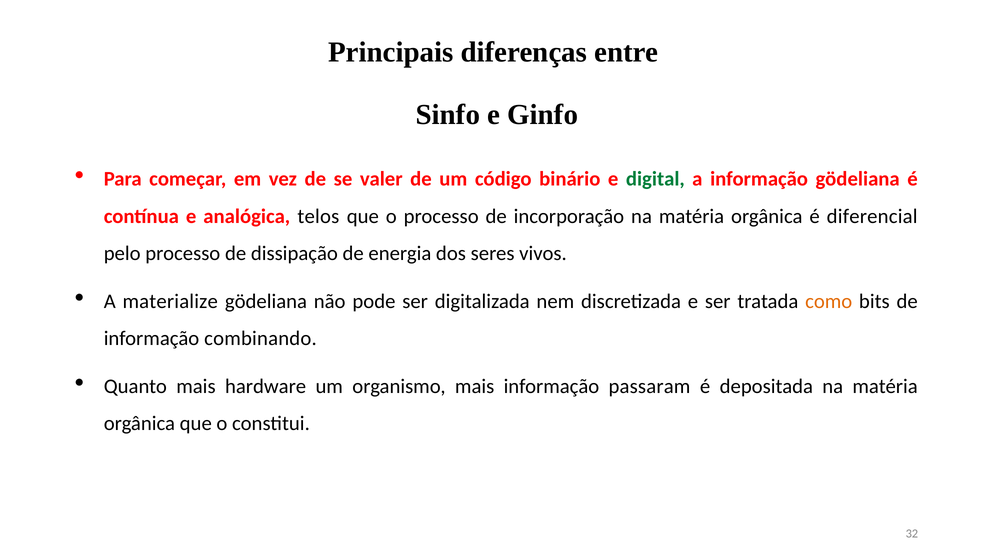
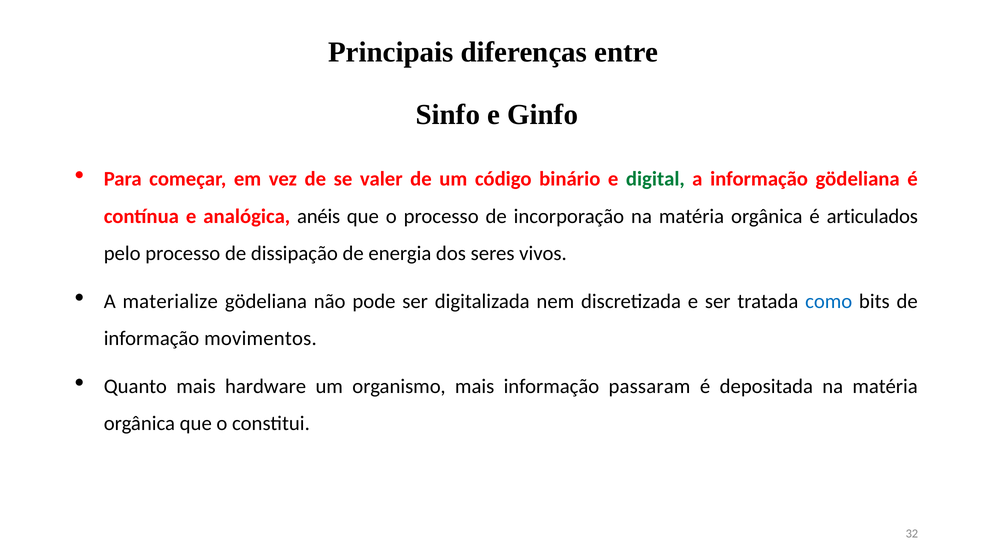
telos: telos -> anéis
diferencial: diferencial -> articulados
como colour: orange -> blue
combinando: combinando -> movimentos
